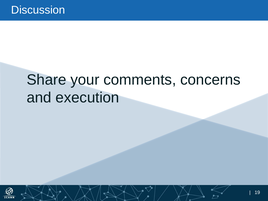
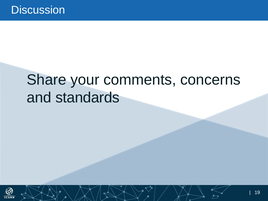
execution: execution -> standards
